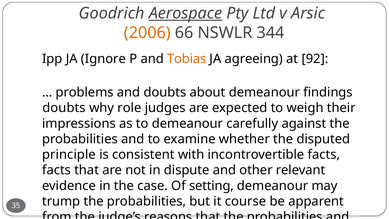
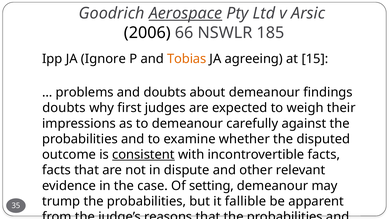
2006 colour: orange -> black
344: 344 -> 185
92: 92 -> 15
role: role -> first
principle: principle -> outcome
consistent underline: none -> present
course: course -> fallible
